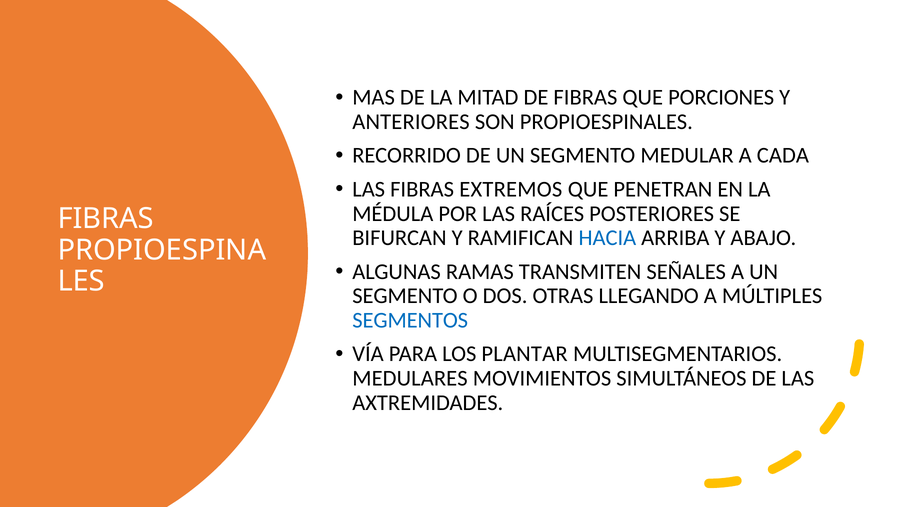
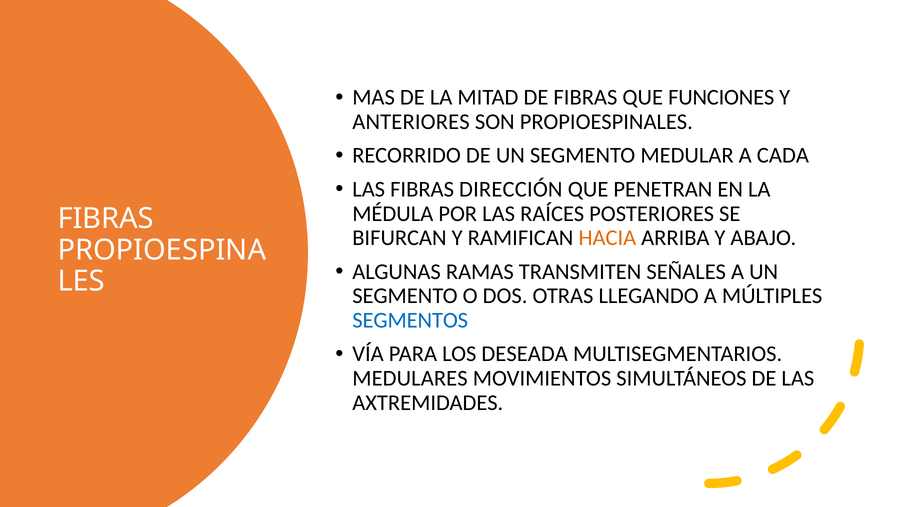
PORCIONES: PORCIONES -> FUNCIONES
EXTREMOS: EXTREMOS -> DIRECCIÓN
HACIA colour: blue -> orange
PLANTAR: PLANTAR -> DESEADA
